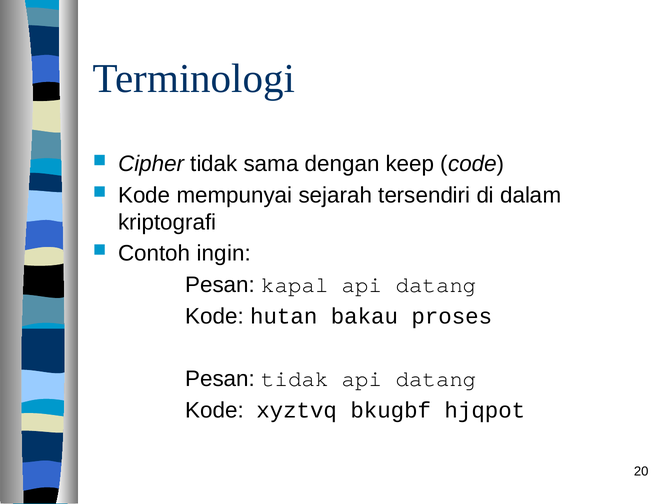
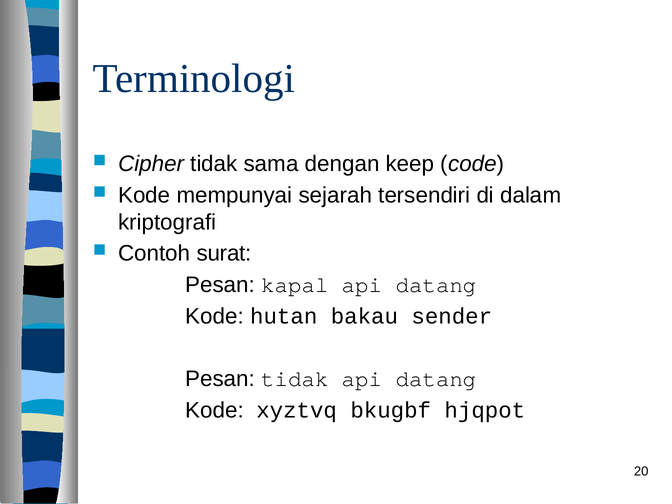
ingin: ingin -> surat
proses: proses -> sender
